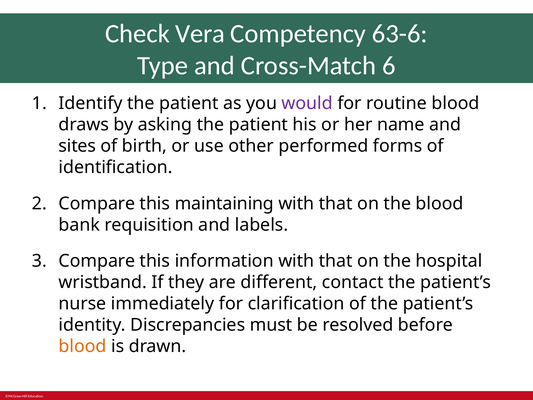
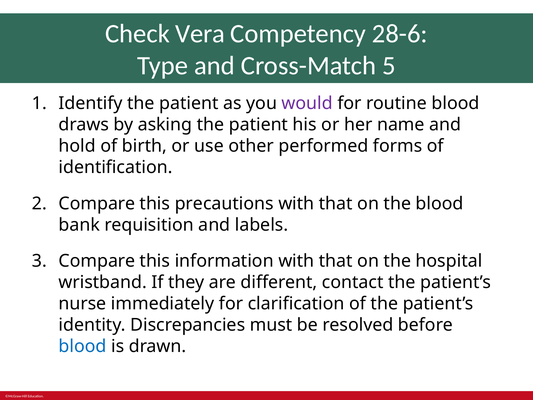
63-6: 63-6 -> 28-6
6: 6 -> 5
sites: sites -> hold
maintaining: maintaining -> precautions
blood at (83, 346) colour: orange -> blue
